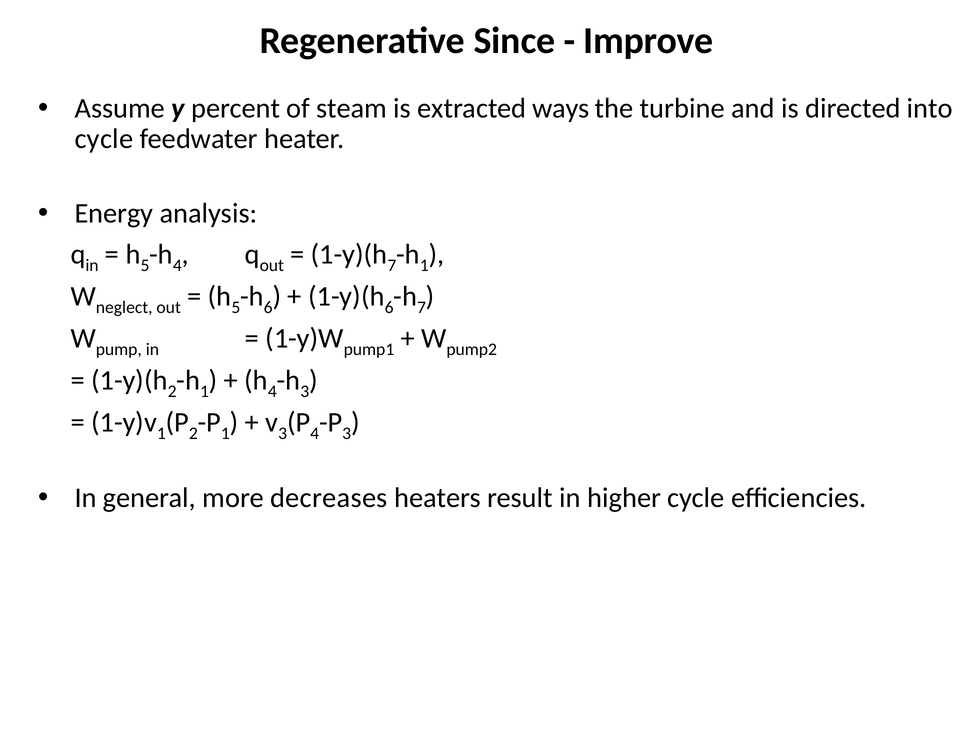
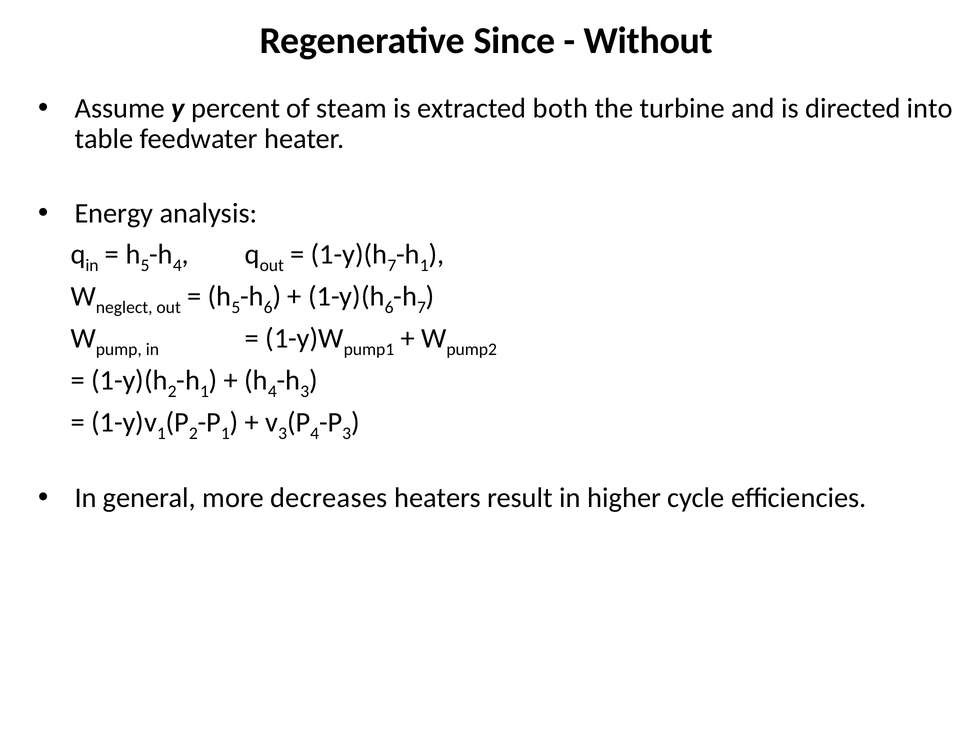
Improve: Improve -> Without
ways: ways -> both
cycle at (104, 139): cycle -> table
